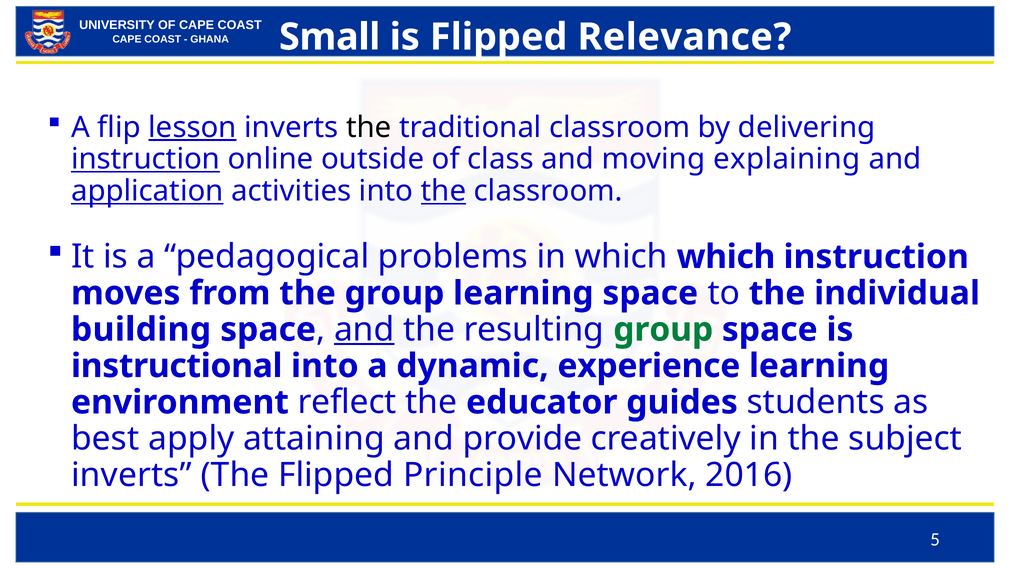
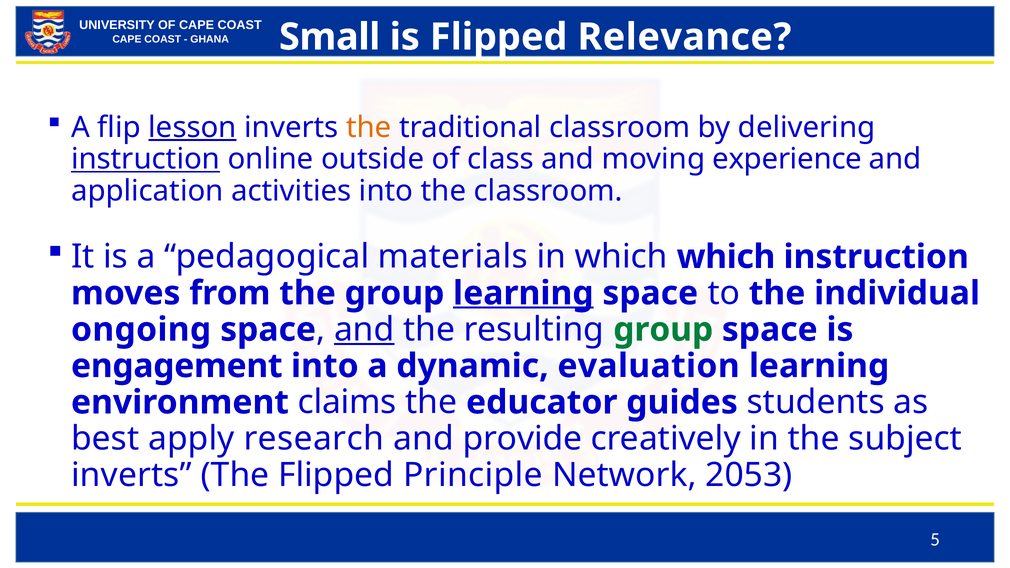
the at (369, 127) colour: black -> orange
explaining: explaining -> experience
application underline: present -> none
the at (444, 191) underline: present -> none
problems: problems -> materials
learning at (523, 293) underline: none -> present
building: building -> ongoing
instructional: instructional -> engagement
experience: experience -> evaluation
reflect: reflect -> claims
attaining: attaining -> research
2016: 2016 -> 2053
